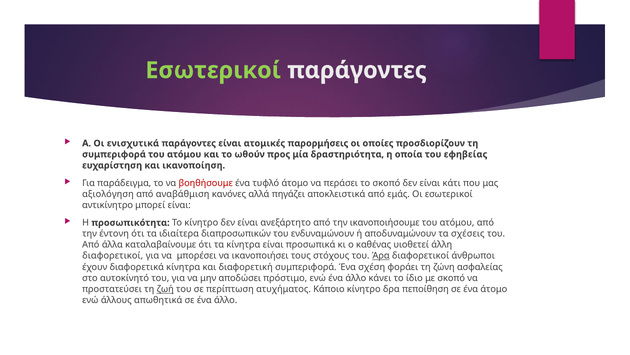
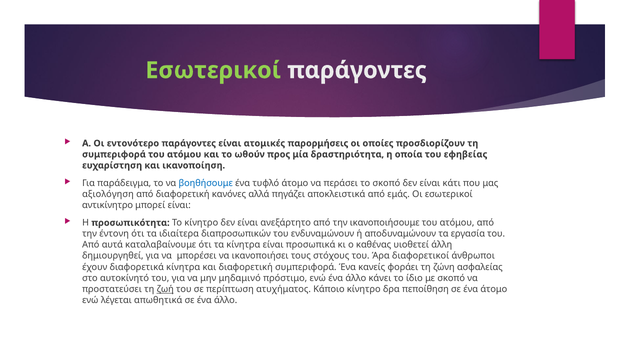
ενισχυτικά: ενισχυτικά -> εντονότερο
βοηθήσουμε colour: red -> blue
από αναβάθμιση: αναβάθμιση -> διαφορετική
σχέσεις: σχέσεις -> εργασία
άλλα: άλλα -> αυτά
διαφορετικοί at (113, 255): διαφορετικοί -> δημιουργηθεί
Άρα underline: present -> none
σχέση: σχέση -> κανείς
αποδώσει: αποδώσει -> μηδαμινό
άλλους: άλλους -> λέγεται
